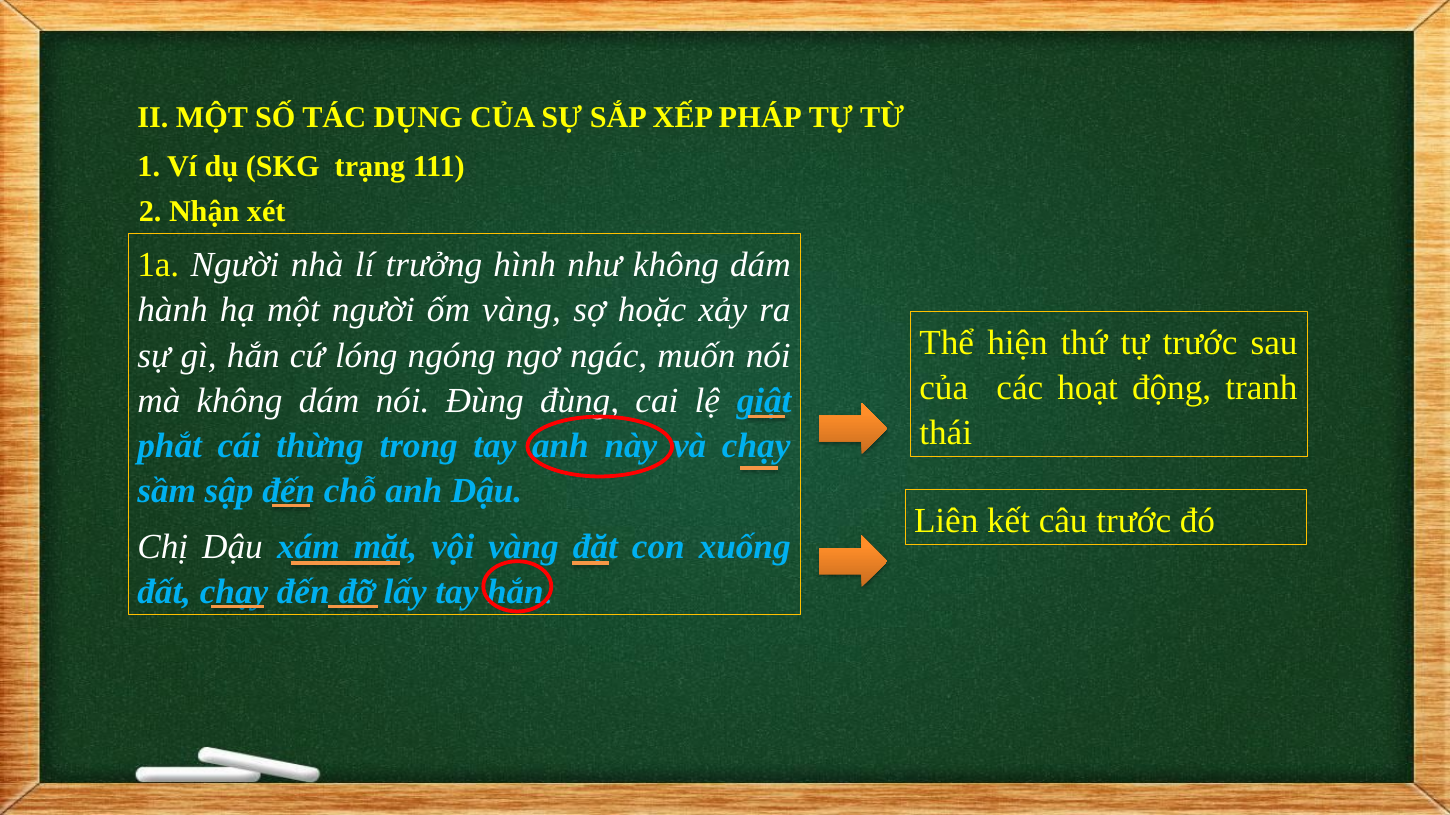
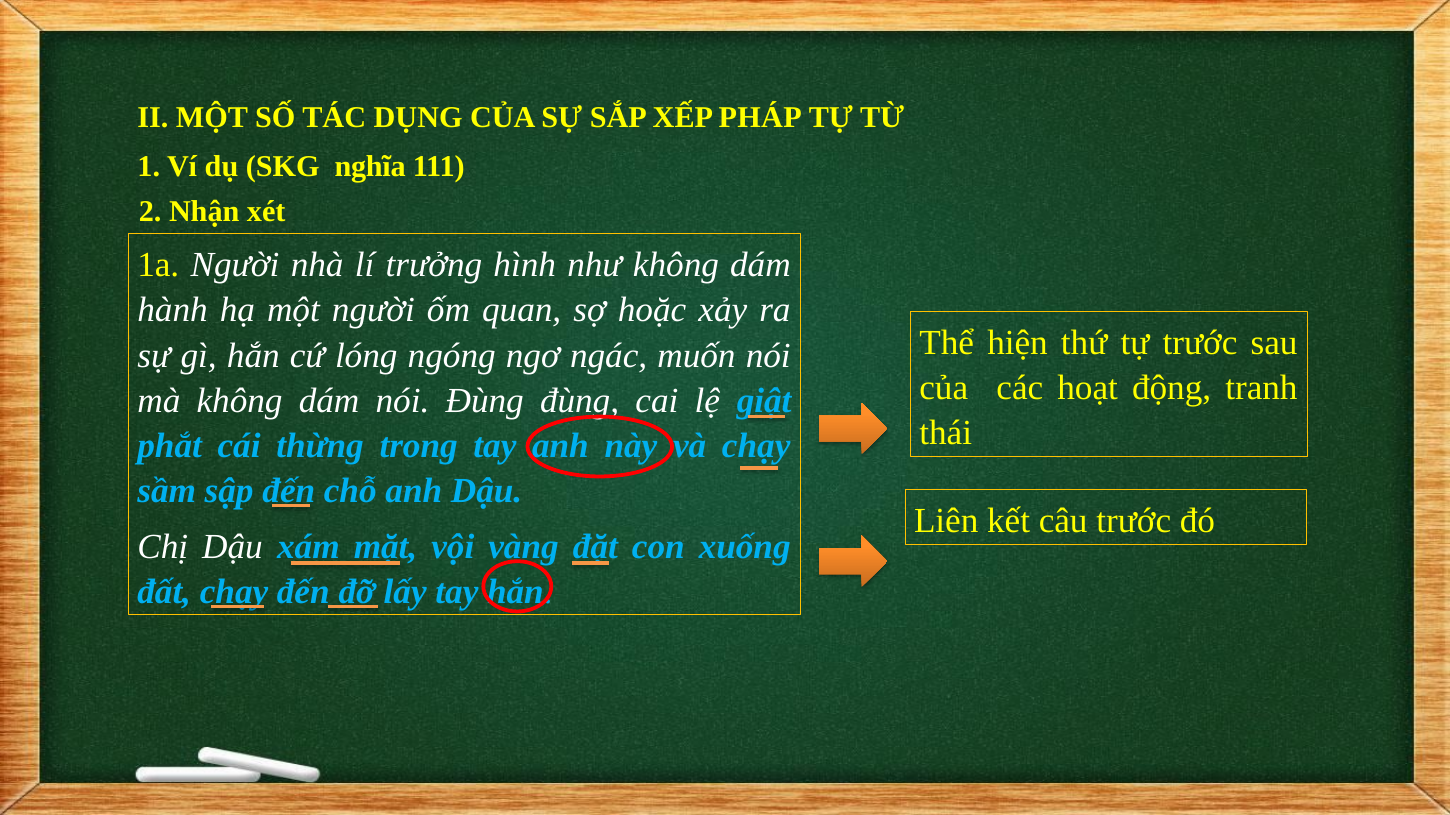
trạng: trạng -> nghĩa
ốm vàng: vàng -> quan
